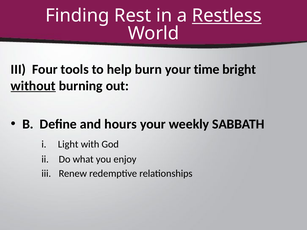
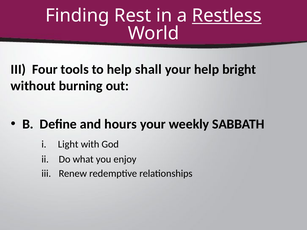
burn: burn -> shall
your time: time -> help
without underline: present -> none
